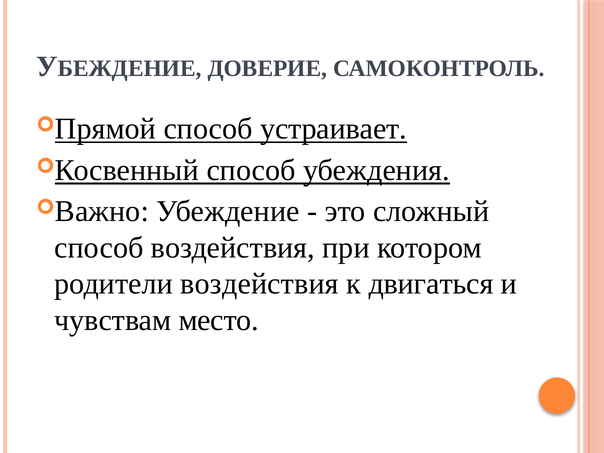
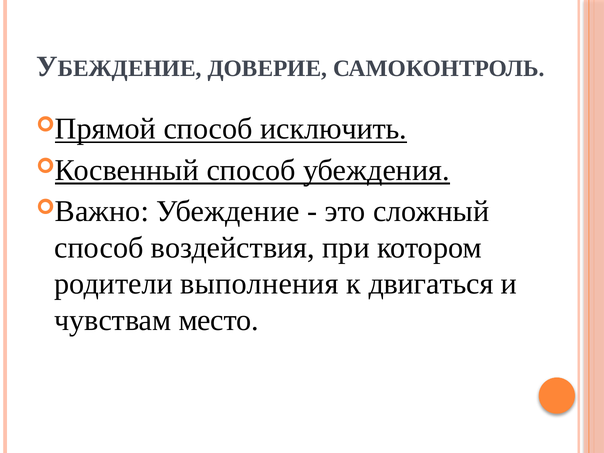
устраивает: устраивает -> исключить
родители воздействия: воздействия -> выполнения
